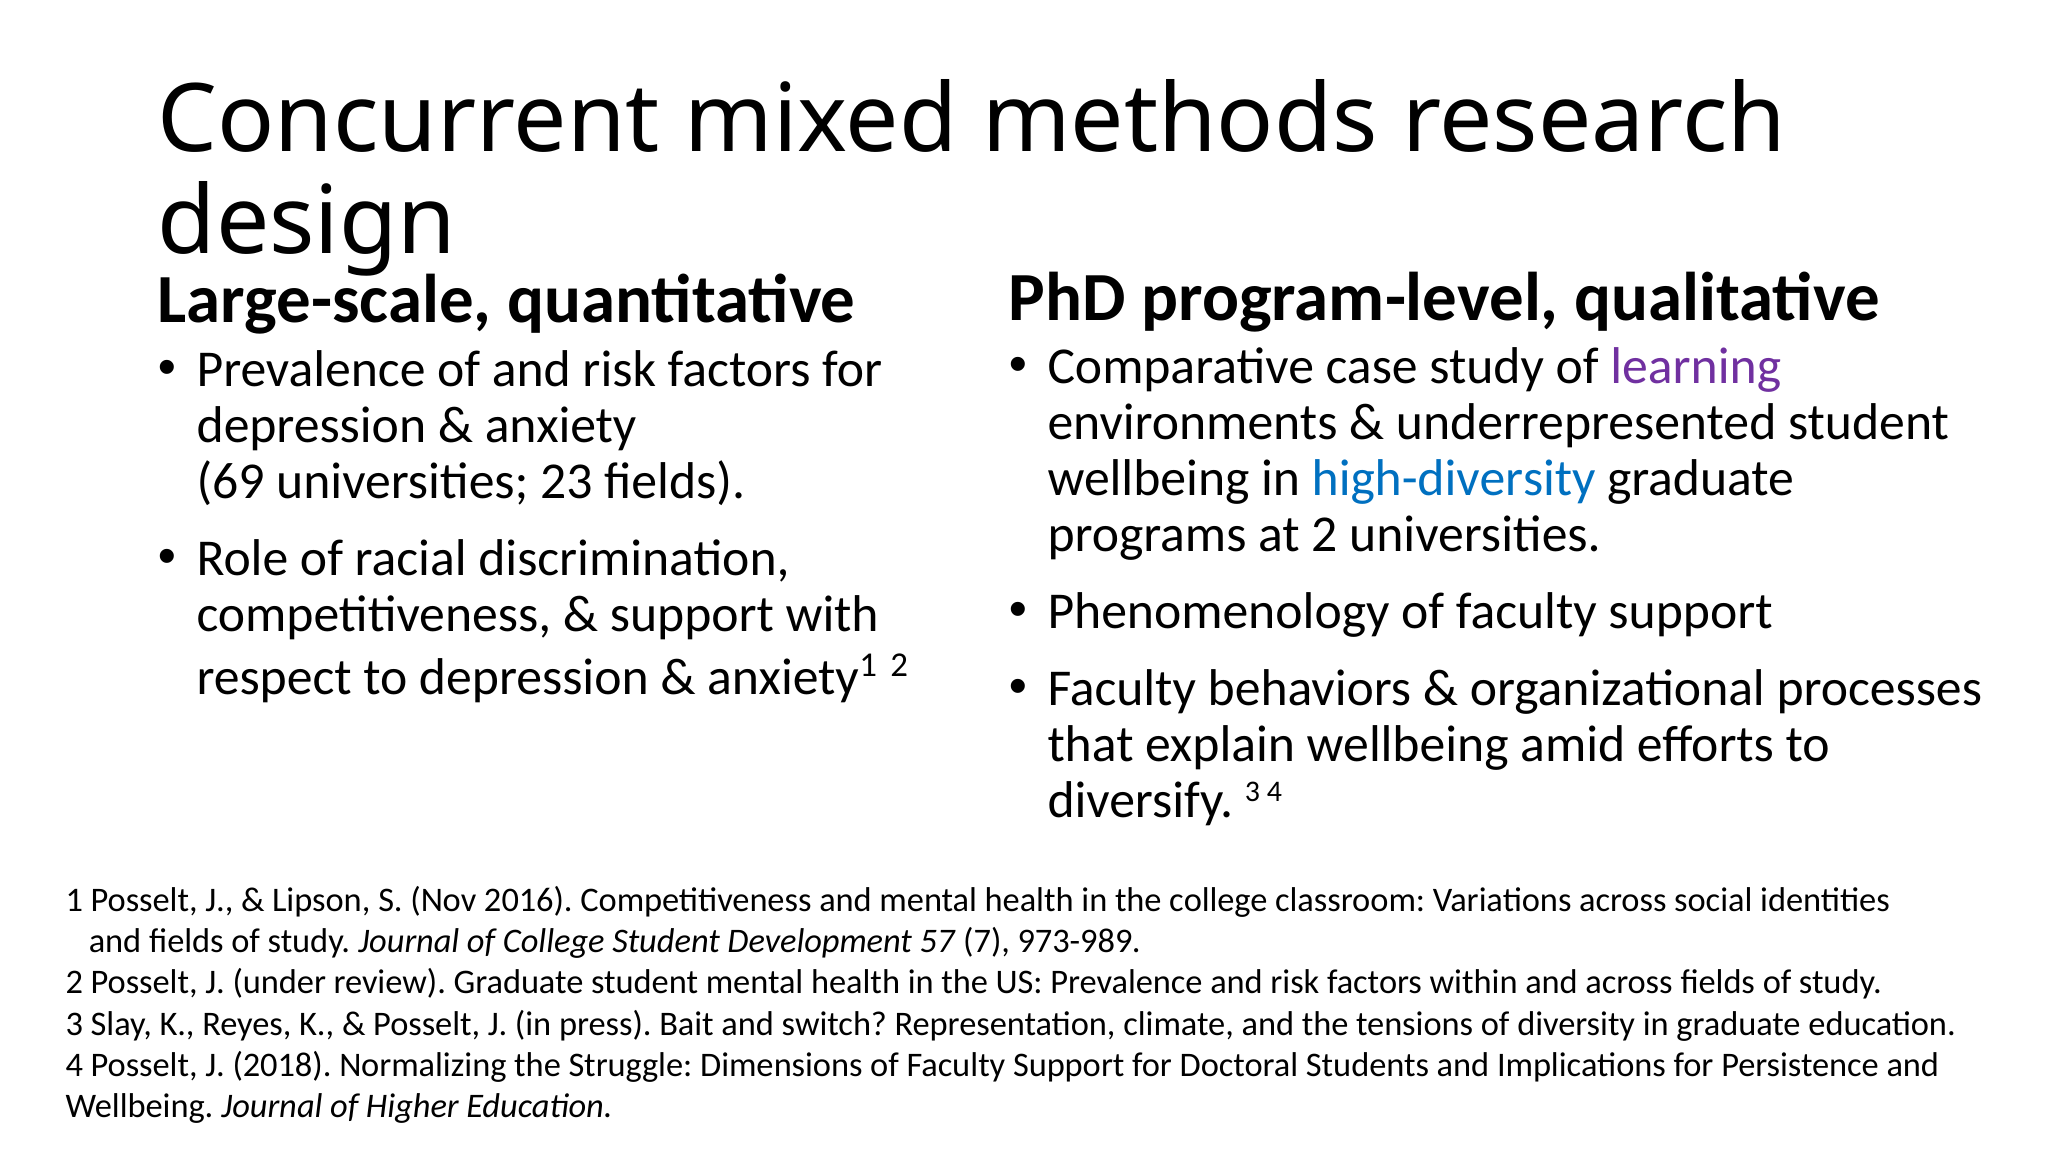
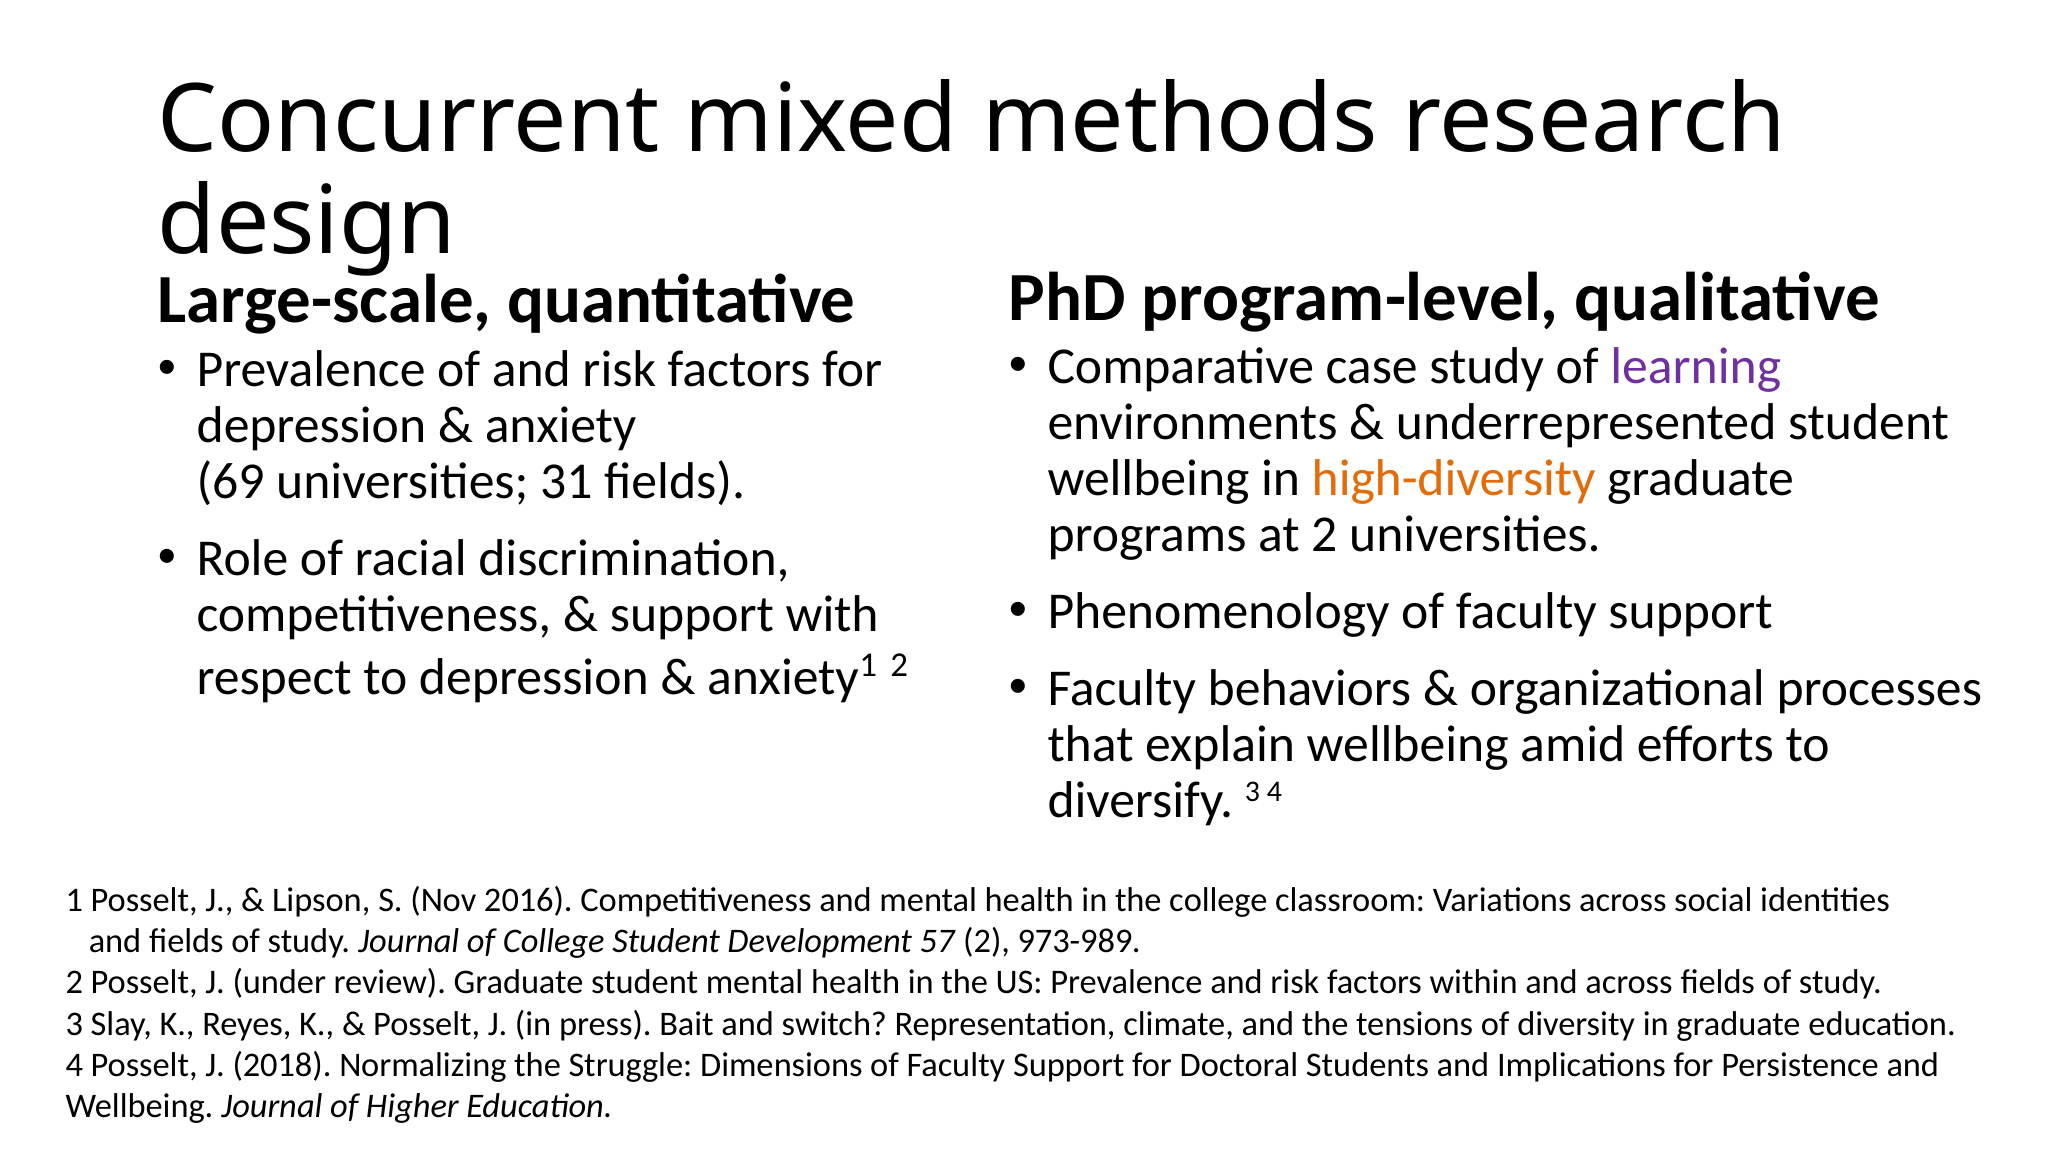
high-diversity colour: blue -> orange
23: 23 -> 31
57 7: 7 -> 2
